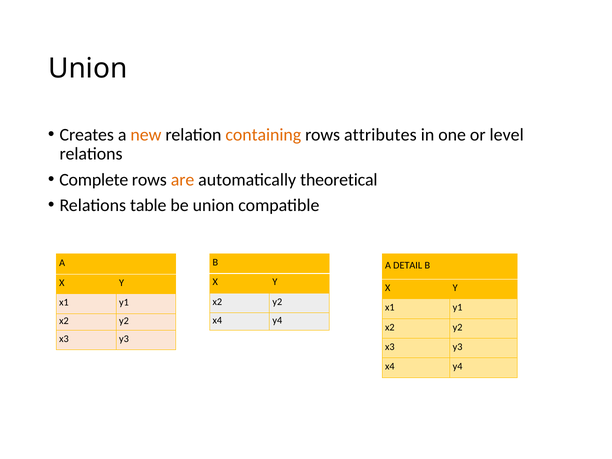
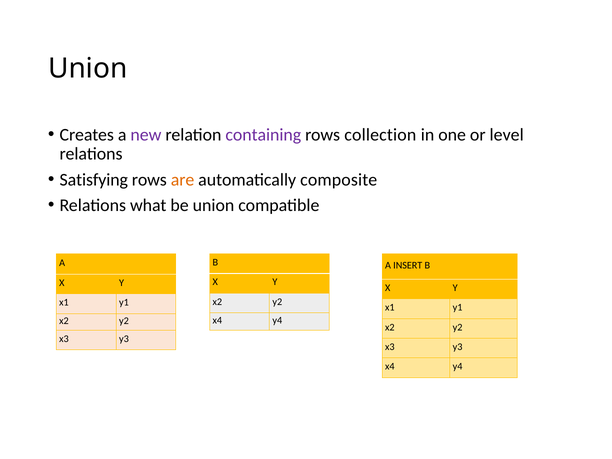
new colour: orange -> purple
containing colour: orange -> purple
attributes: attributes -> collection
Complete: Complete -> Satisfying
theoretical: theoretical -> composite
table: table -> what
DETAIL: DETAIL -> INSERT
